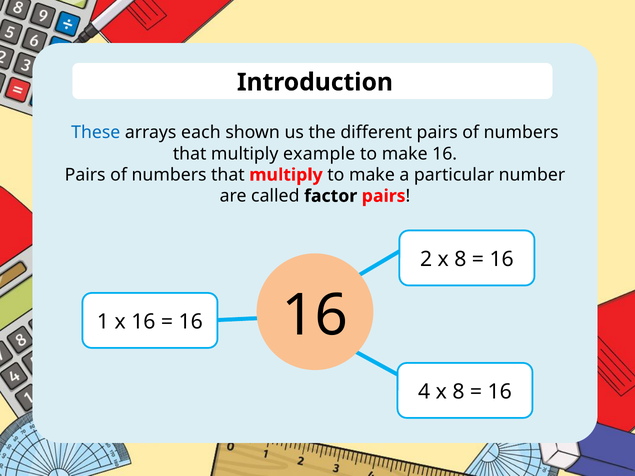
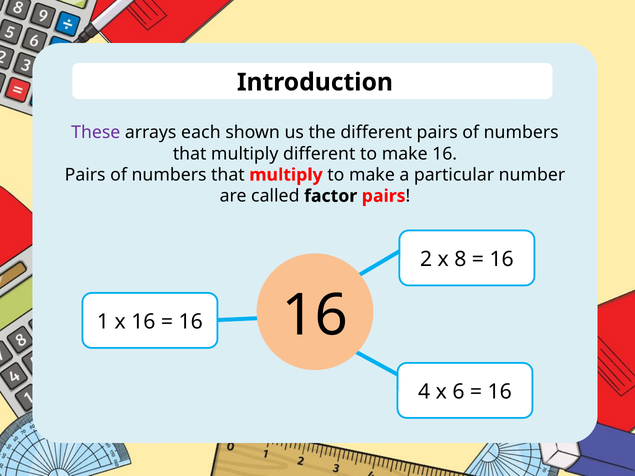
These colour: blue -> purple
multiply example: example -> different
4 x 8: 8 -> 6
